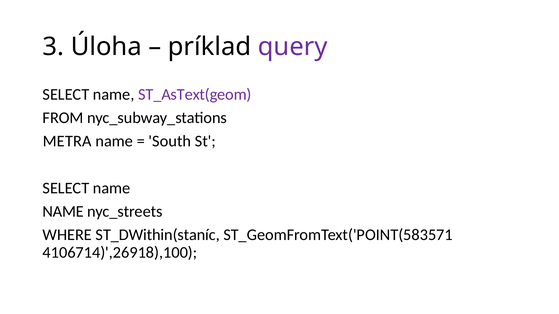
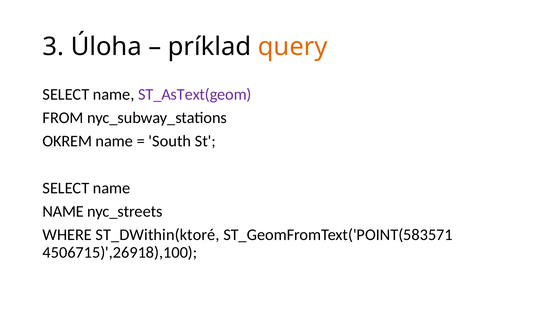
query colour: purple -> orange
METRA: METRA -> OKREM
ST_DWithin(staníc: ST_DWithin(staníc -> ST_DWithin(ktoré
4106714)',26918),100: 4106714)',26918),100 -> 4506715)',26918),100
